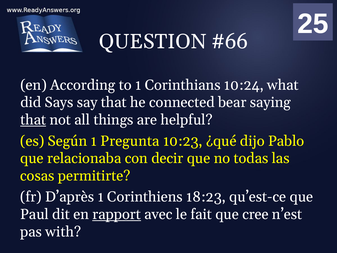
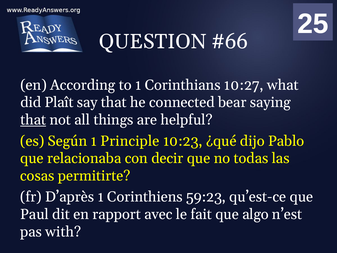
10:24: 10:24 -> 10:27
Says: Says -> Plaît
Pregunta: Pregunta -> Principle
18:23: 18:23 -> 59:23
rapport underline: present -> none
cree: cree -> algo
